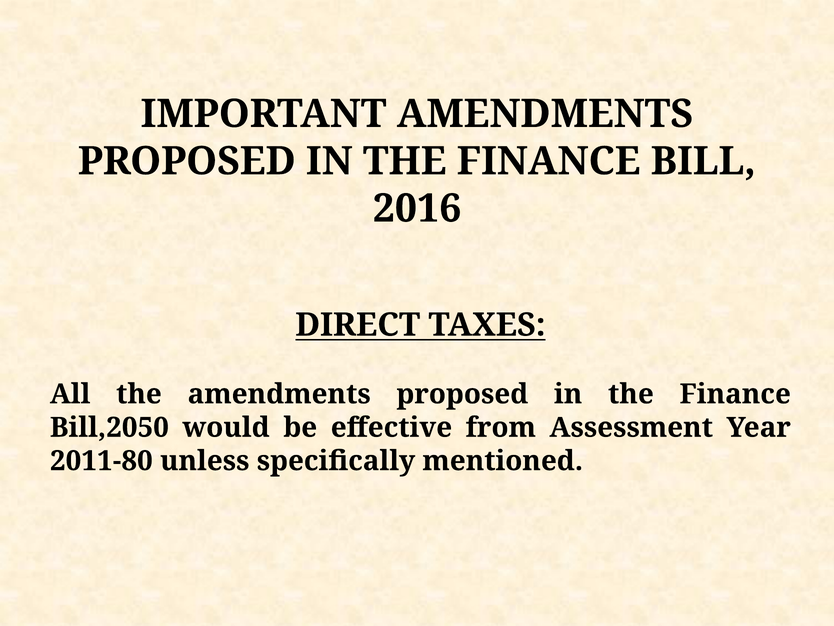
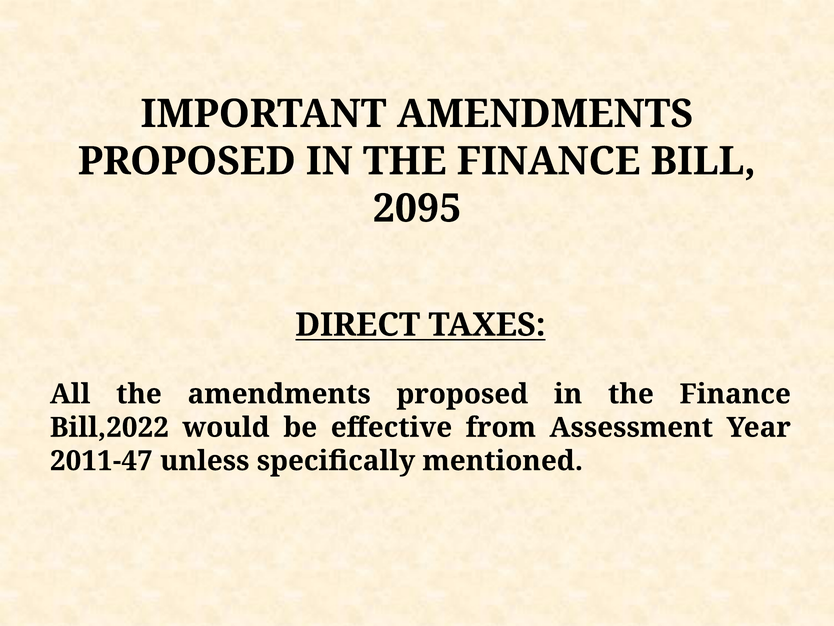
2016: 2016 -> 2095
Bill,2050: Bill,2050 -> Bill,2022
2011-80: 2011-80 -> 2011-47
